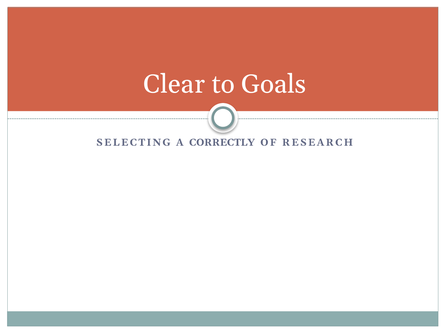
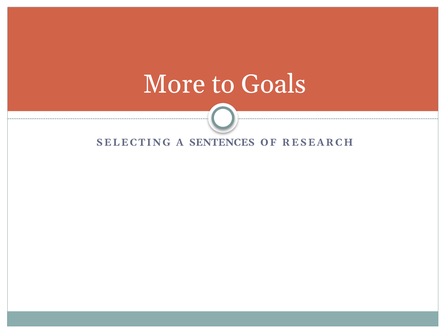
Clear: Clear -> More
CORRECTLY: CORRECTLY -> SENTENCES
